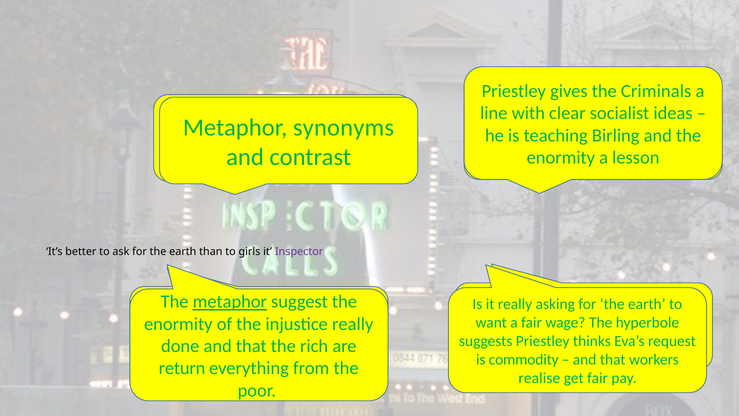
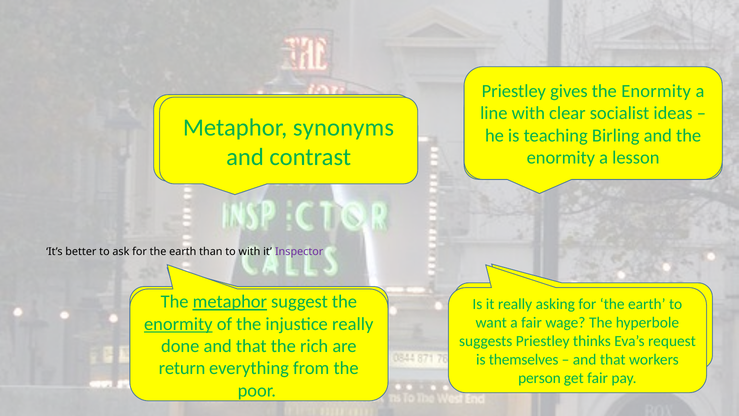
gives the Criminals: Criminals -> Enormity
to girls: girls -> with
enormity at (178, 324) underline: none -> present
commodity: commodity -> themselves
realise: realise -> person
